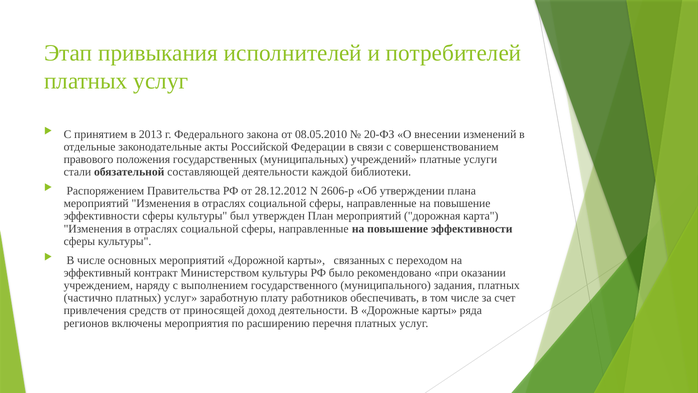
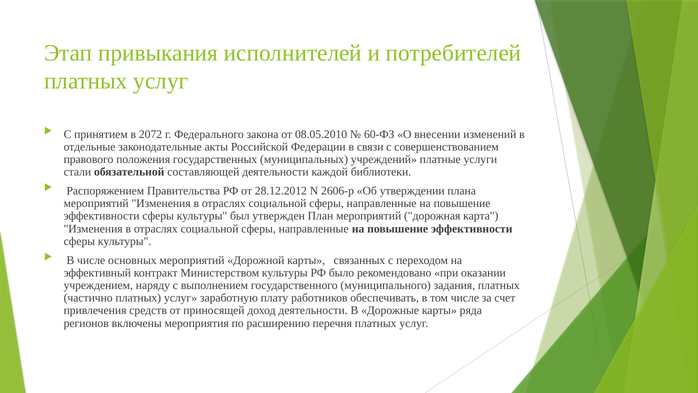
2013: 2013 -> 2072
20-ФЗ: 20-ФЗ -> 60-ФЗ
